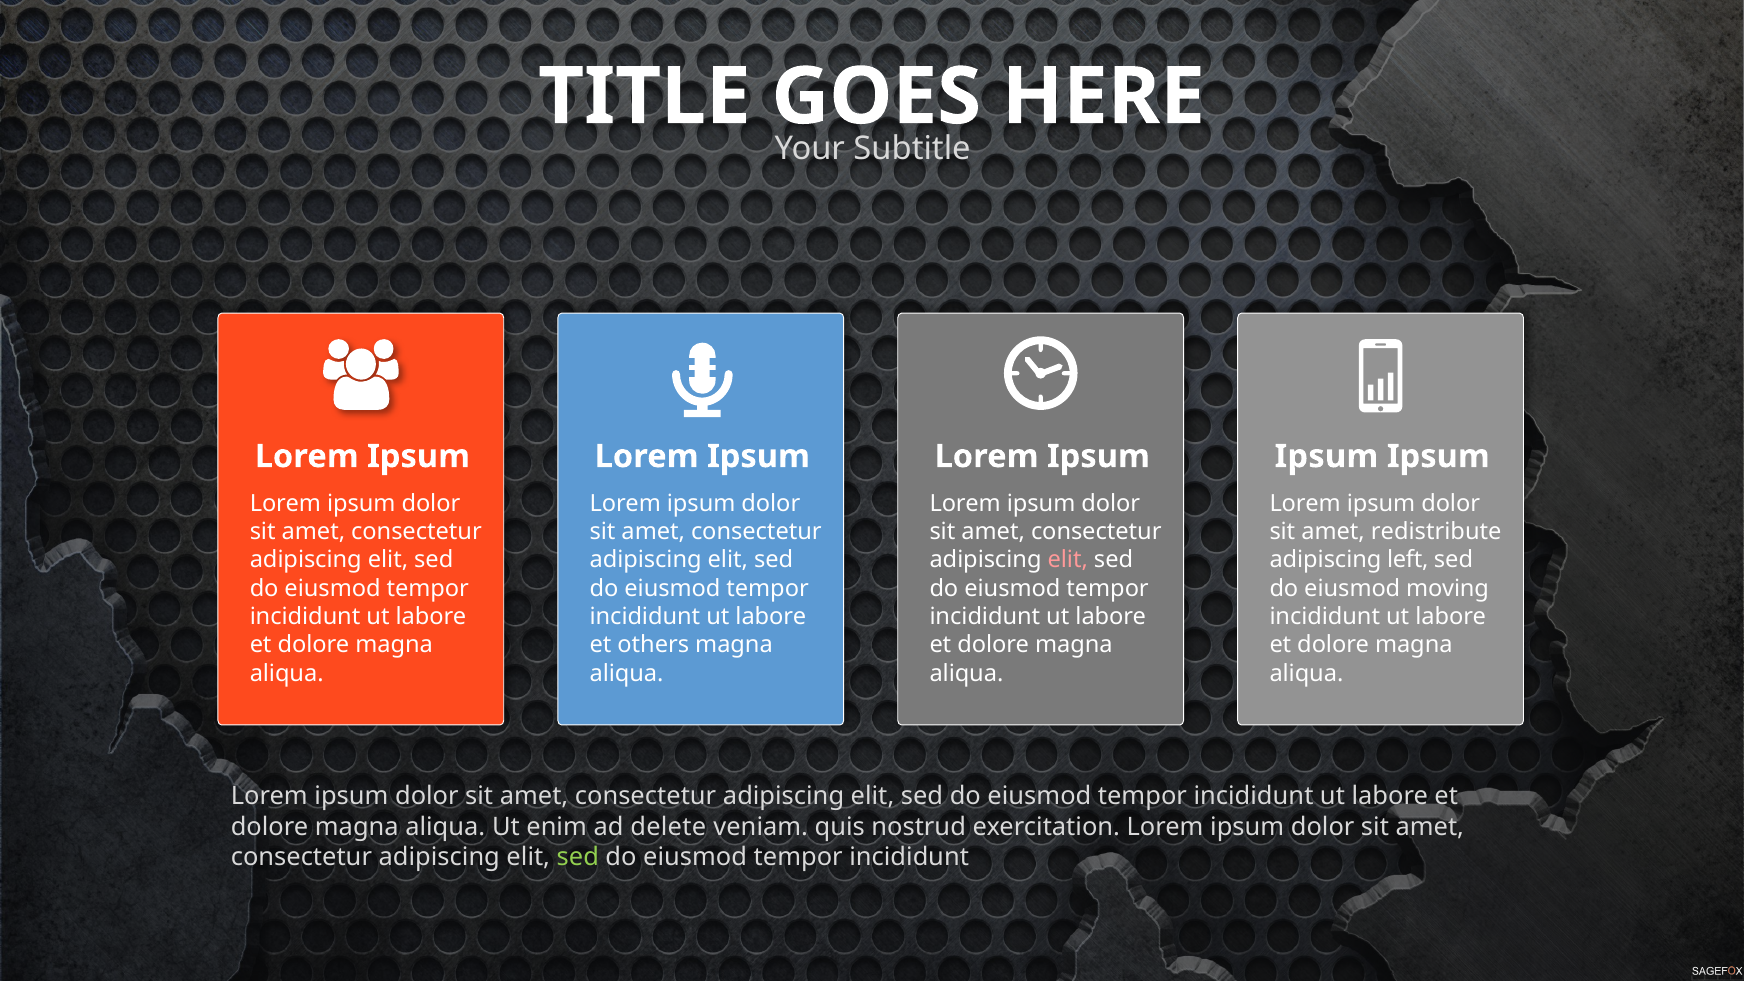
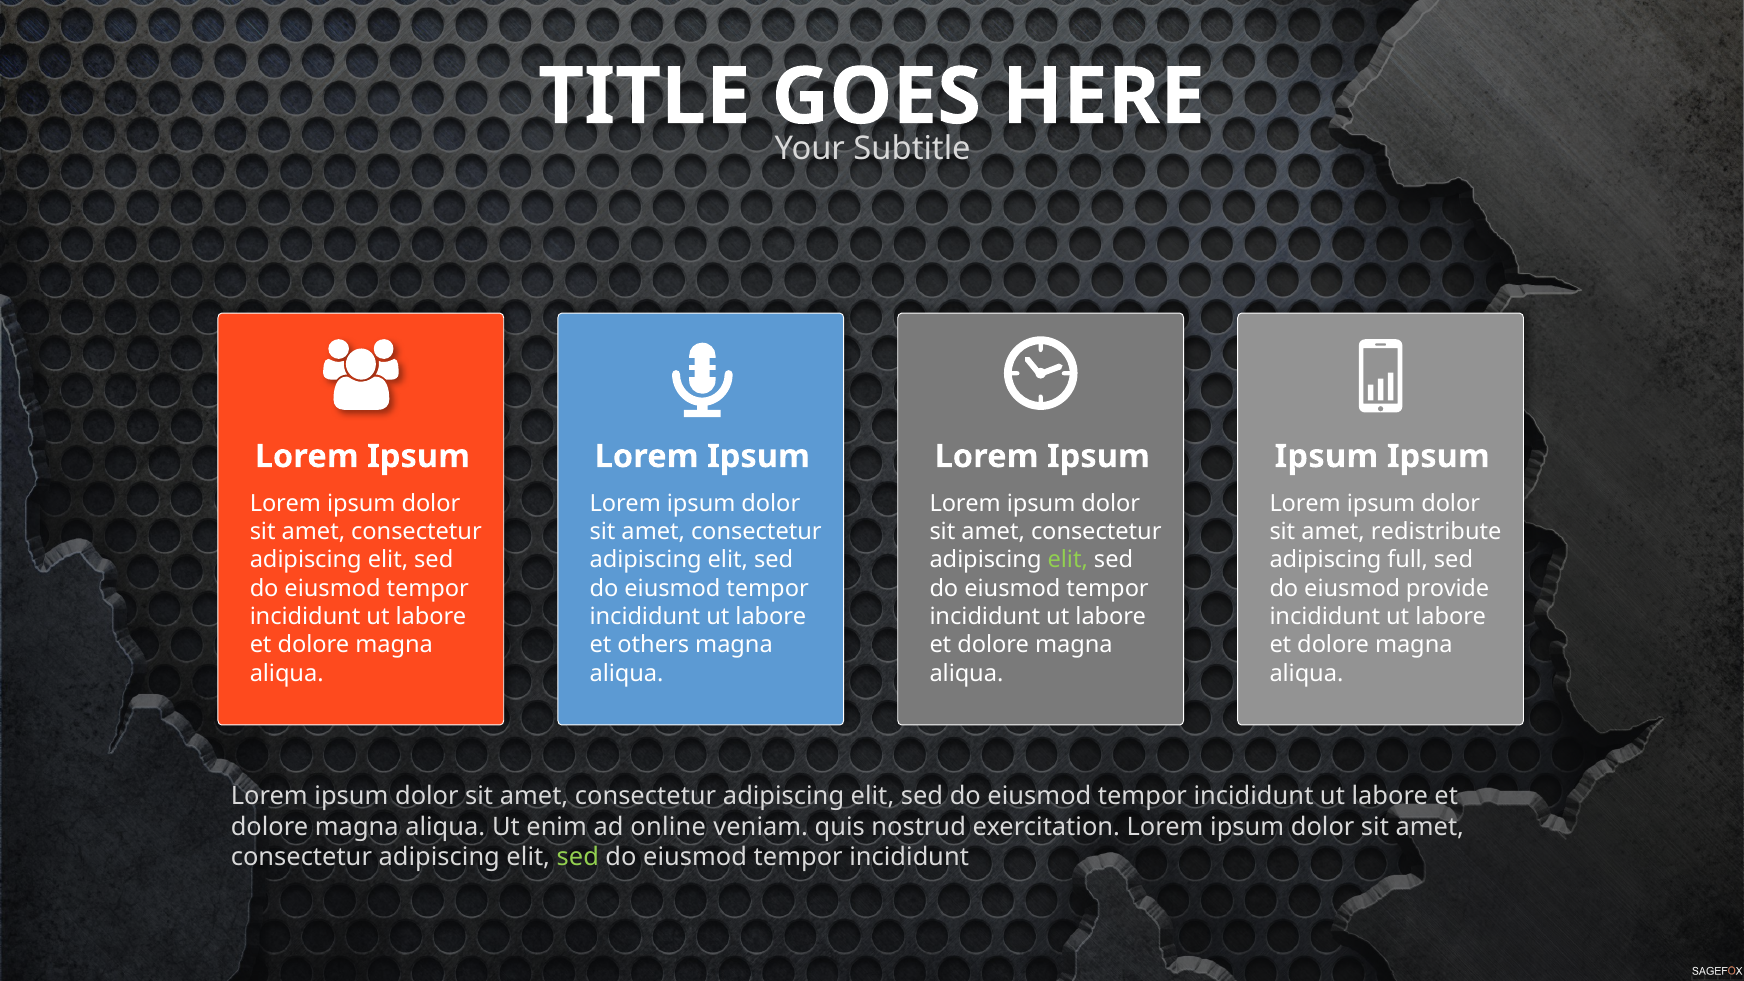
elit at (1068, 560) colour: pink -> light green
left: left -> full
moving: moving -> provide
delete: delete -> online
